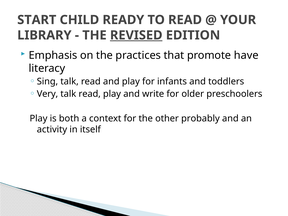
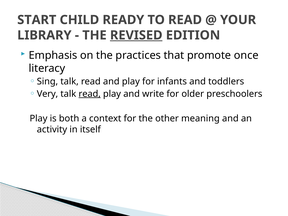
have: have -> once
read at (90, 94) underline: none -> present
probably: probably -> meaning
